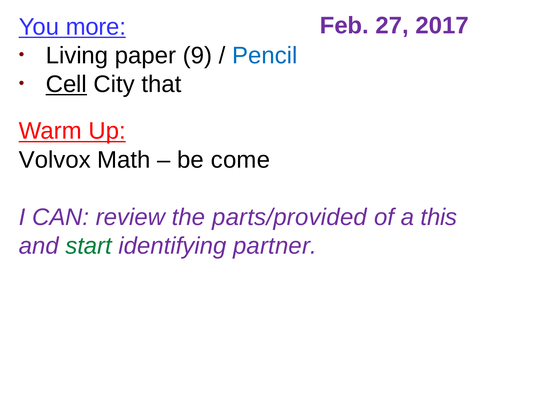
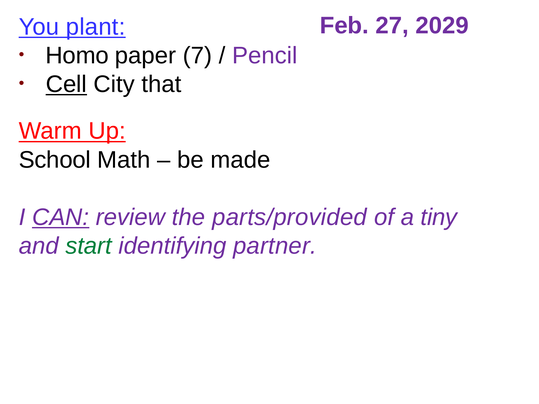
2017: 2017 -> 2029
more: more -> plant
Living: Living -> Homo
9: 9 -> 7
Pencil colour: blue -> purple
Volvox: Volvox -> School
come: come -> made
CAN underline: none -> present
this: this -> tiny
